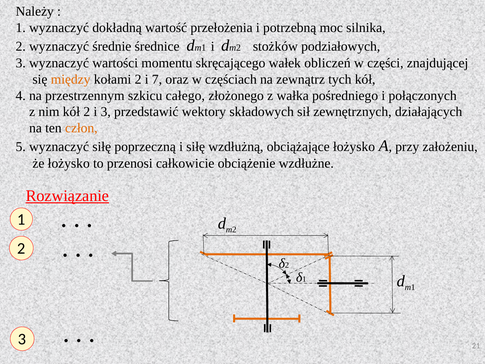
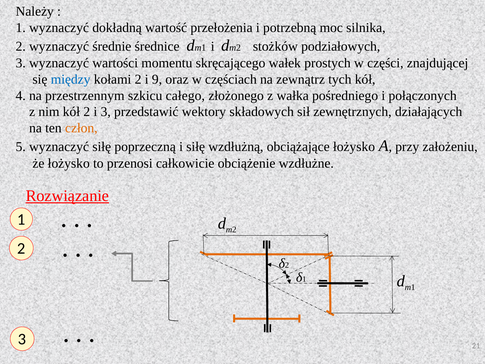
obliczeń: obliczeń -> prostych
między colour: orange -> blue
7: 7 -> 9
